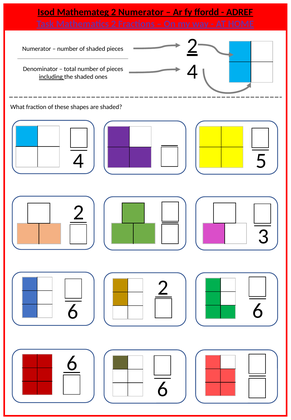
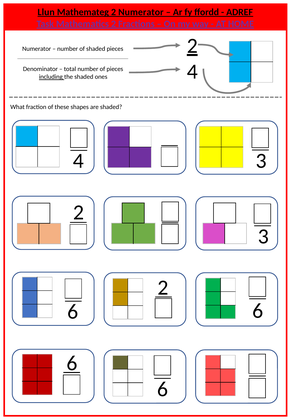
Isod: Isod -> Llun
4 5: 5 -> 3
